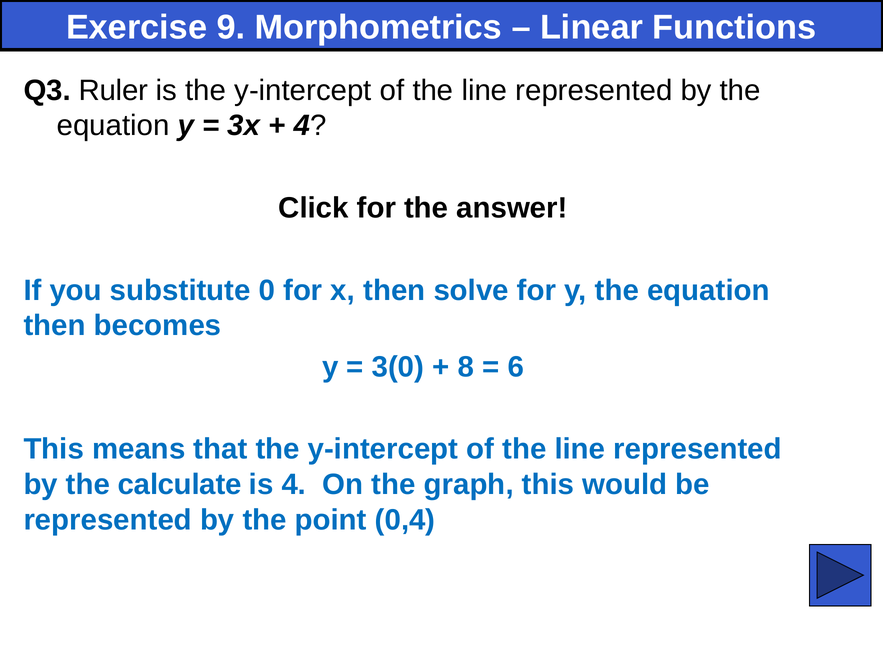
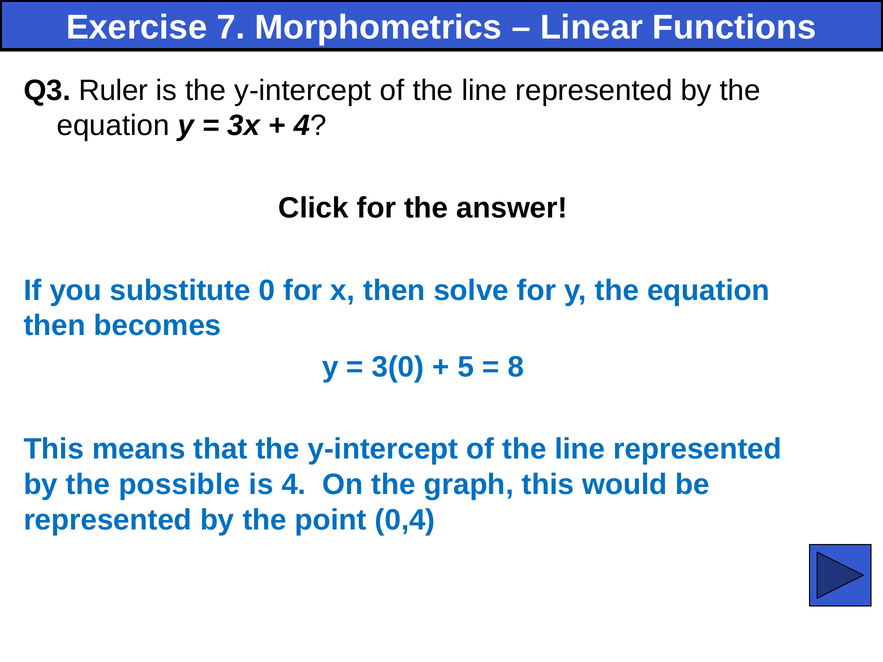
9: 9 -> 7
8: 8 -> 5
6: 6 -> 8
calculate: calculate -> possible
